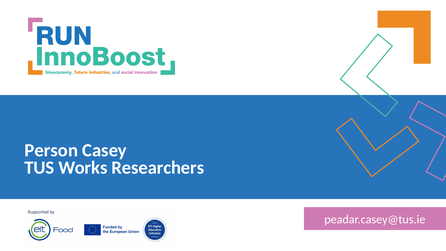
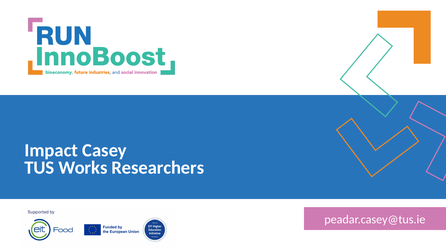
Person: Person -> Impact
